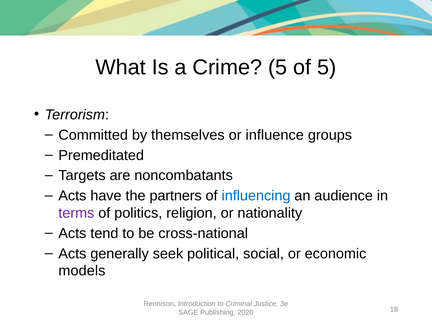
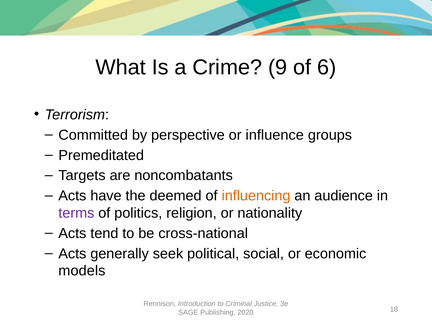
Crime 5: 5 -> 9
of 5: 5 -> 6
themselves: themselves -> perspective
partners: partners -> deemed
influencing colour: blue -> orange
